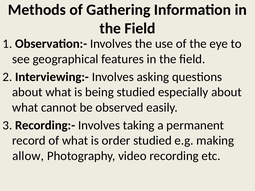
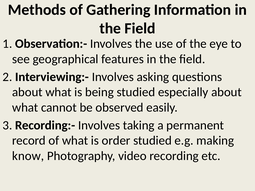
allow: allow -> know
